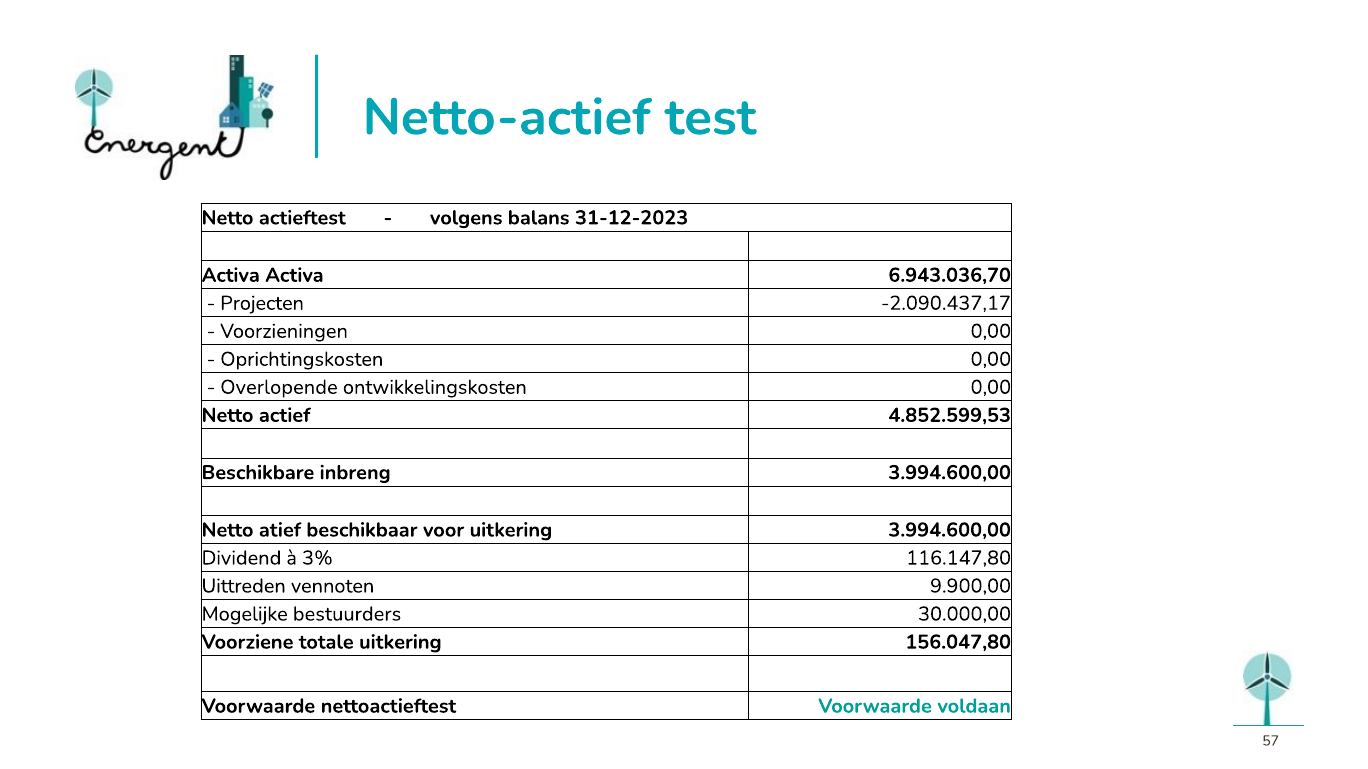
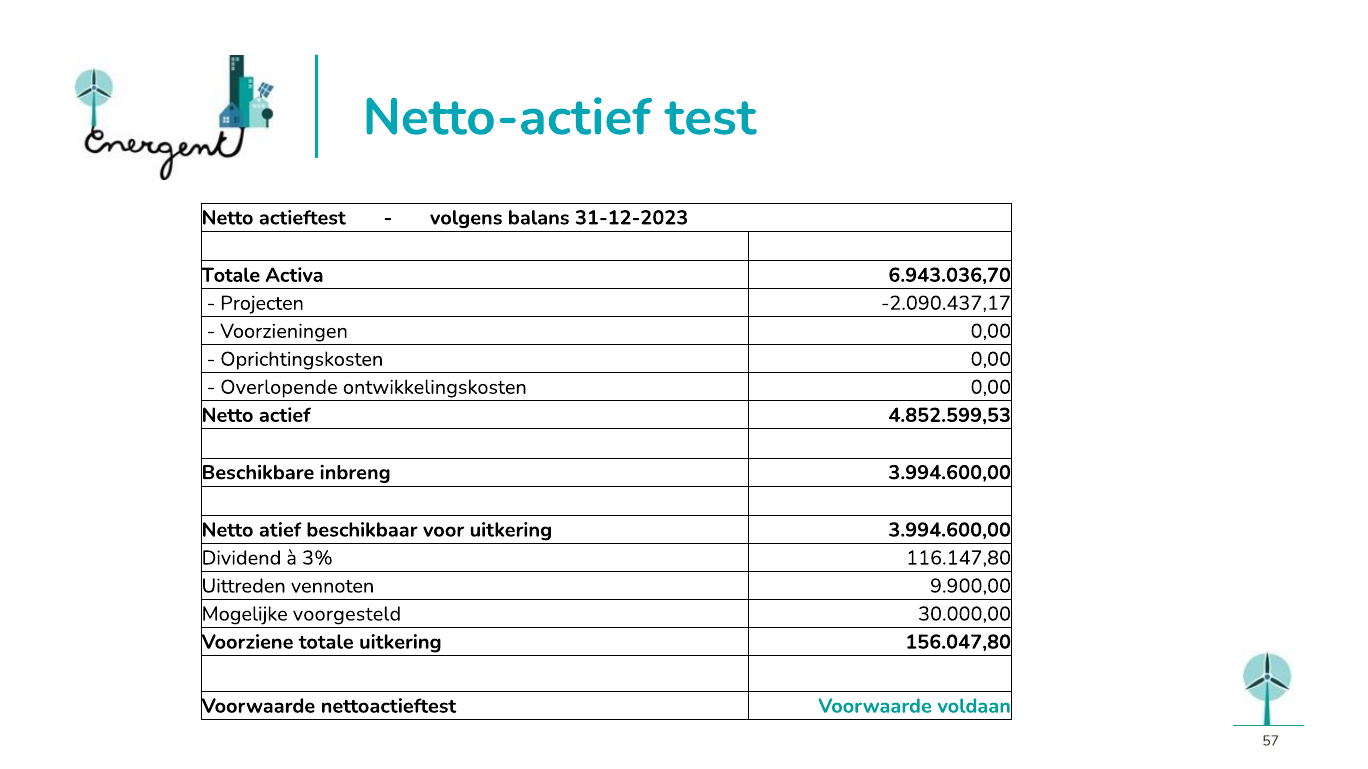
Activa at (231, 275): Activa -> Totale
bestuurders: bestuurders -> voorgesteld
